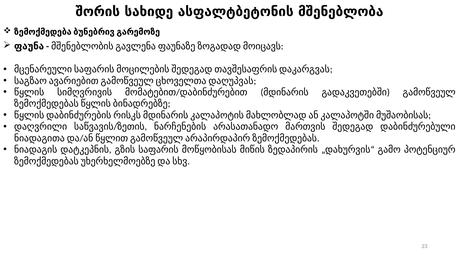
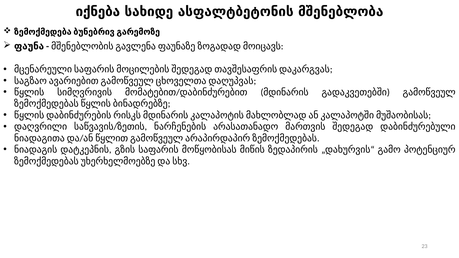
შორის: შორის -> იქნება
